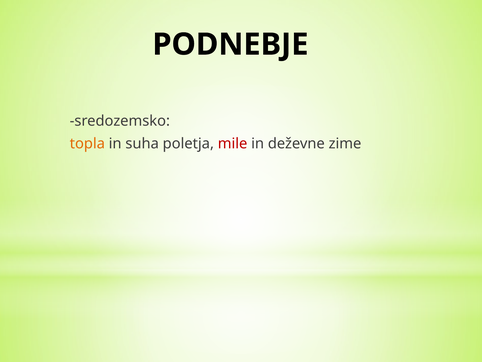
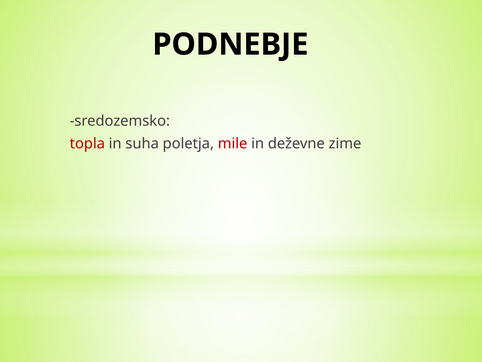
topla colour: orange -> red
